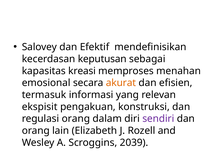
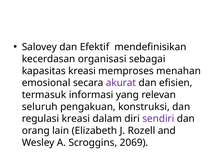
keputusan: keputusan -> organisasi
akurat colour: orange -> purple
ekspisit: ekspisit -> seluruh
regulasi orang: orang -> kreasi
2039: 2039 -> 2069
